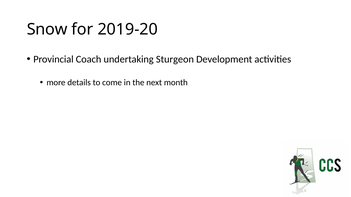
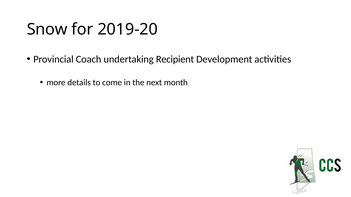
Sturgeon: Sturgeon -> Recipient
